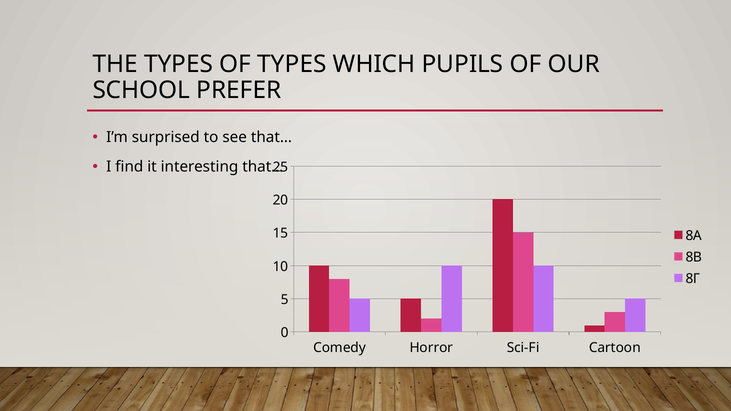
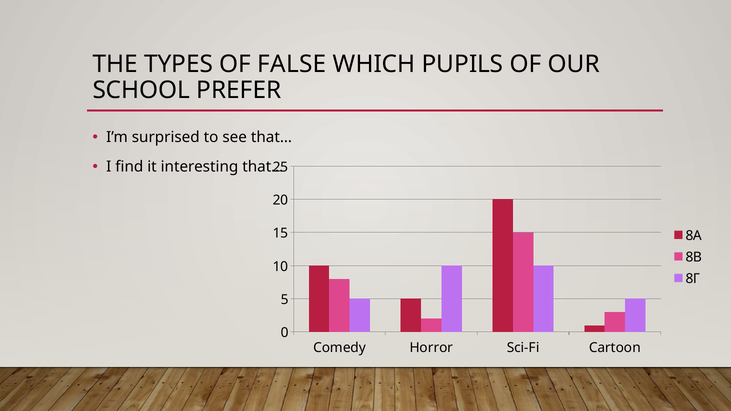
OF TYPES: TYPES -> FALSE
